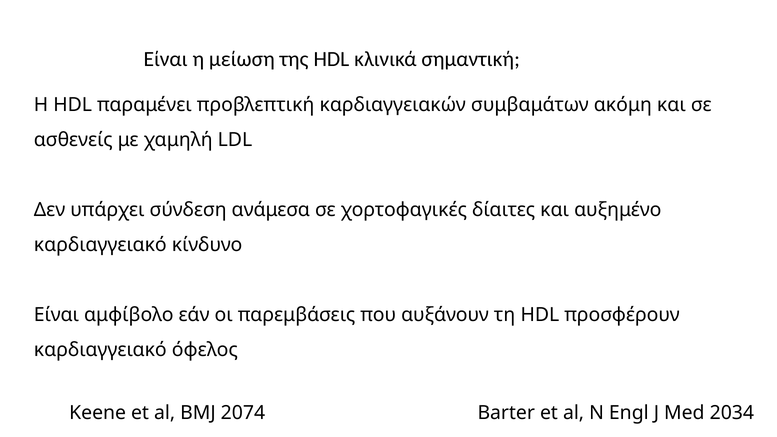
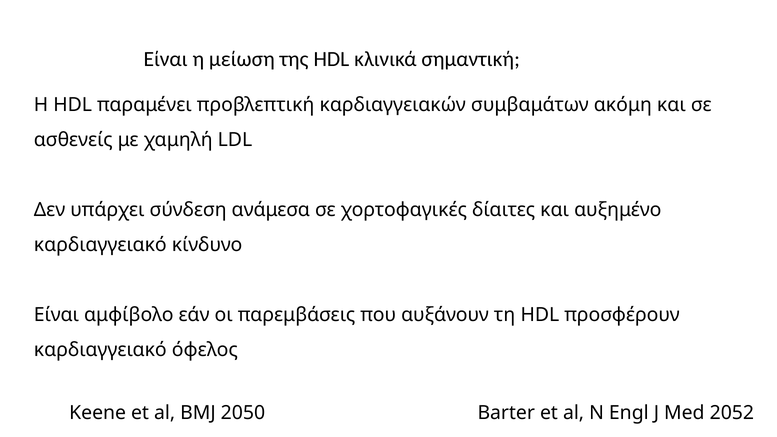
2074: 2074 -> 2050
2034: 2034 -> 2052
